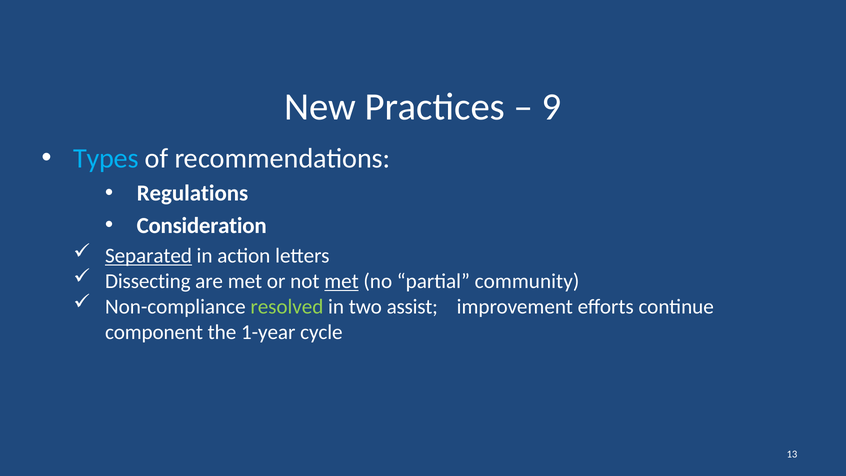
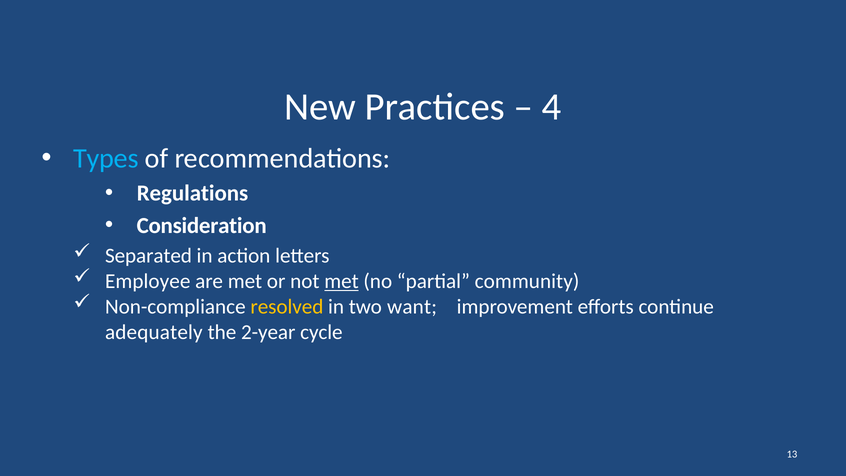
9: 9 -> 4
Separated underline: present -> none
Dissecting: Dissecting -> Employee
resolved colour: light green -> yellow
assist: assist -> want
component: component -> adequately
1-year: 1-year -> 2-year
